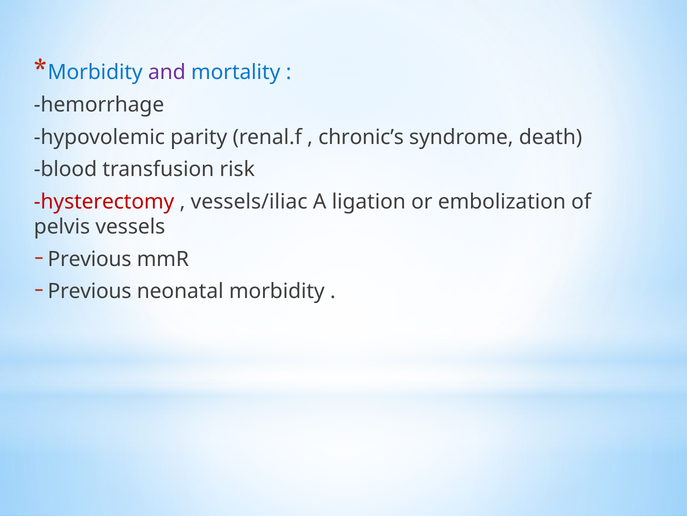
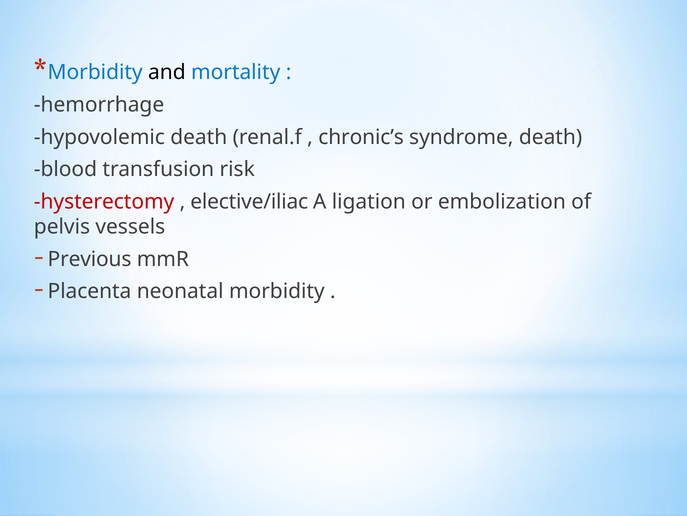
and colour: purple -> black
hypovolemic parity: parity -> death
vessels/iliac: vessels/iliac -> elective/iliac
Previous at (90, 291): Previous -> Placenta
